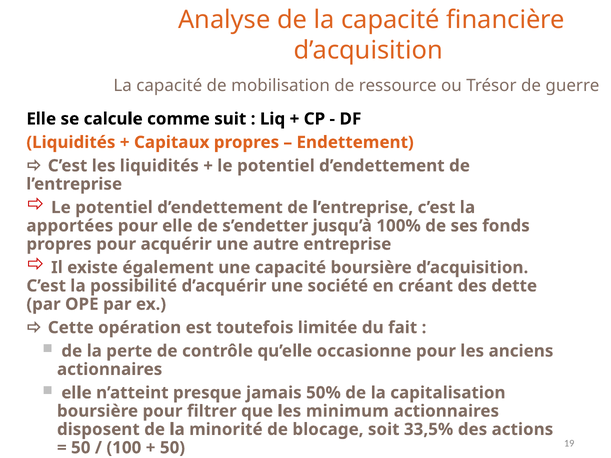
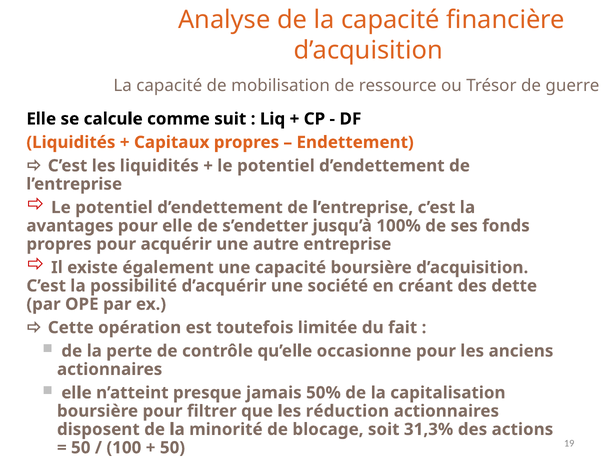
apportées: apportées -> avantages
minimum: minimum -> réduction
33,5%: 33,5% -> 31,3%
